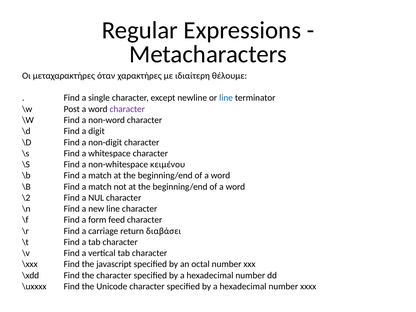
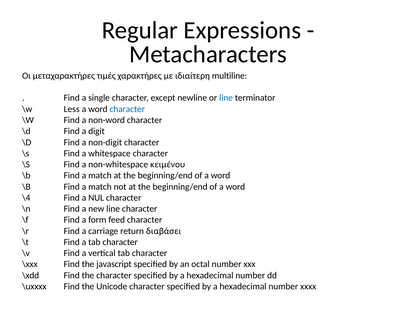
όταν: όταν -> τιμές
θέλουμε: θέλουμε -> multiline
Post: Post -> Less
character at (127, 109) colour: purple -> blue
\2: \2 -> \4
